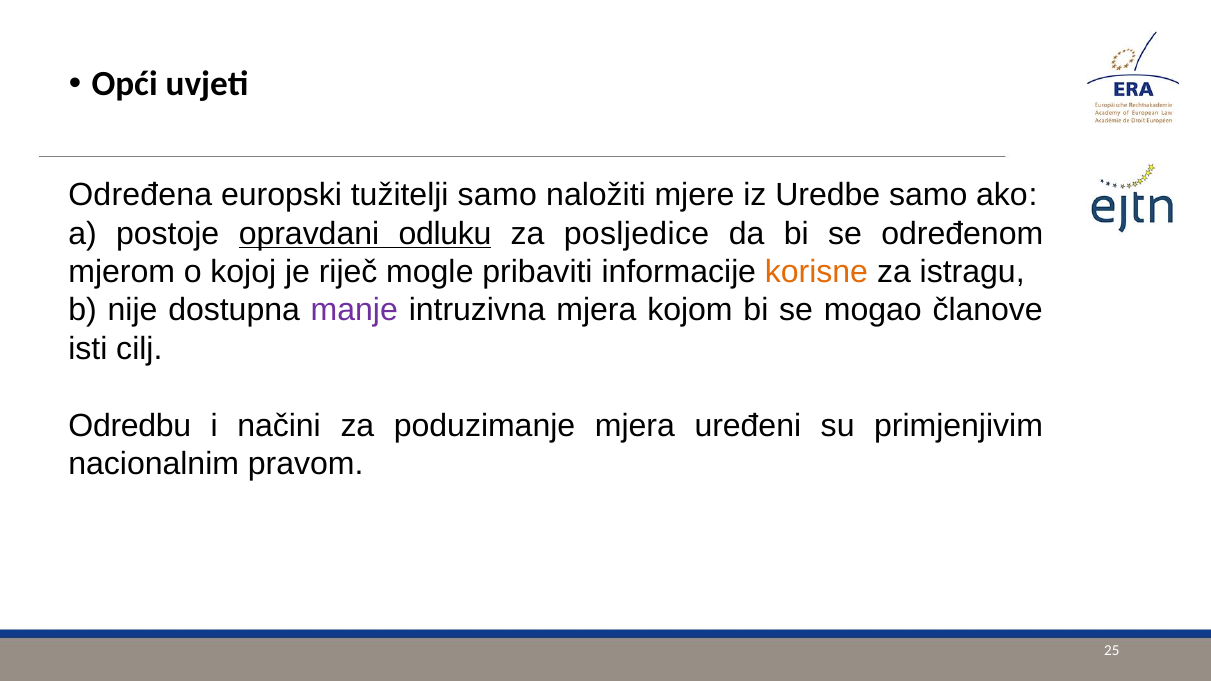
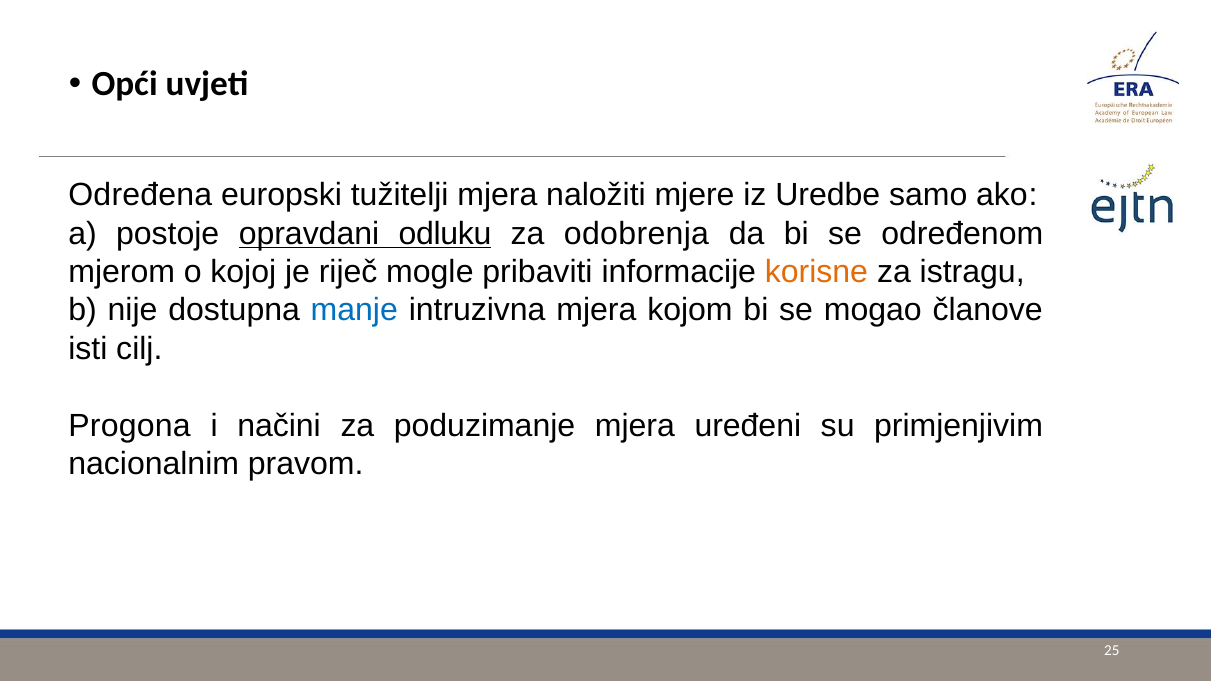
tužitelji samo: samo -> mjera
posljedice: posljedice -> odobrenja
manje colour: purple -> blue
Odredbu: Odredbu -> Progona
